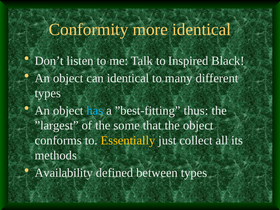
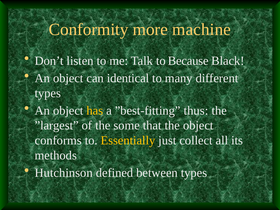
more identical: identical -> machine
Inspired: Inspired -> Because
has colour: light blue -> yellow
Availability: Availability -> Hutchinson
